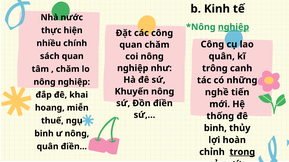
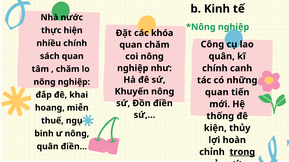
nghiệp at (234, 27) underline: present -> none
các công: công -> khóa
trông at (215, 68): trông -> chính
nghề at (217, 92): nghề -> quan
binh at (215, 128): binh -> kiện
